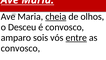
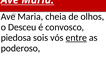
cheia underline: present -> none
amparo: amparo -> piedosa
convosco at (20, 48): convosco -> poderoso
